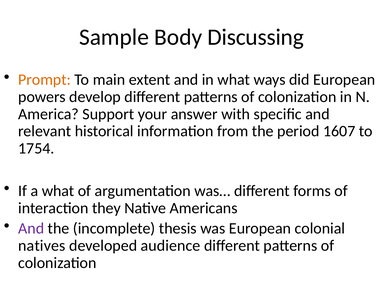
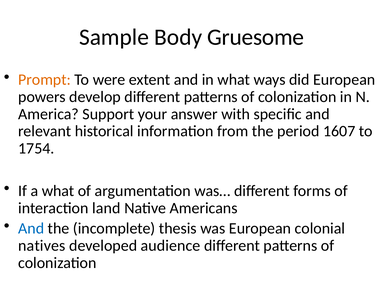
Discussing: Discussing -> Gruesome
main: main -> were
they: they -> land
And at (31, 229) colour: purple -> blue
